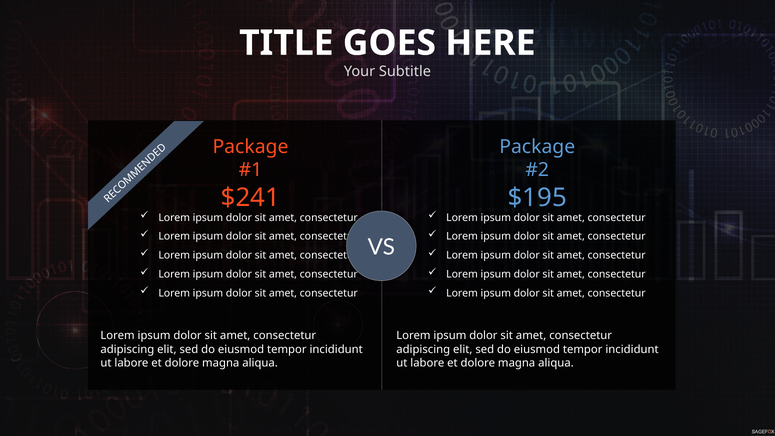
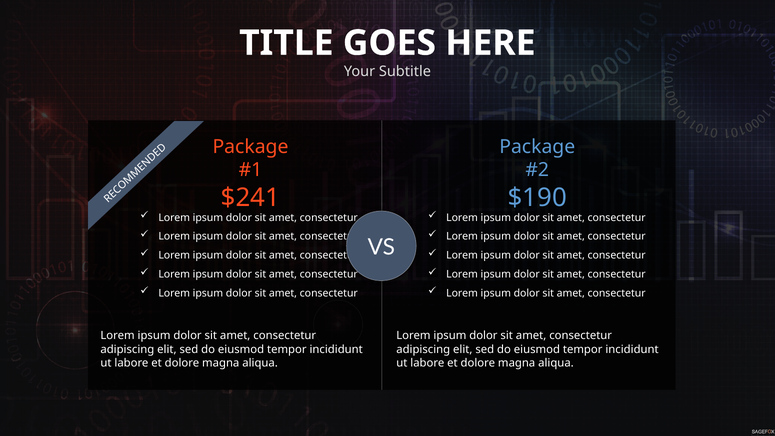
$195: $195 -> $190
